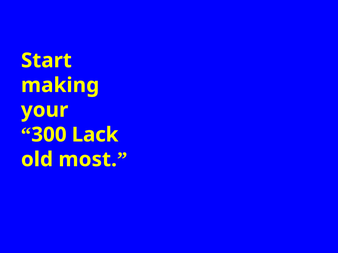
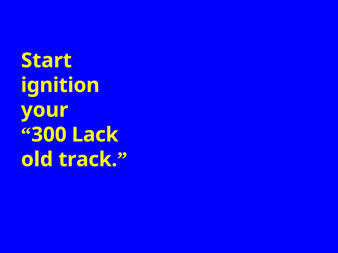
making: making -> ignition
most: most -> track
